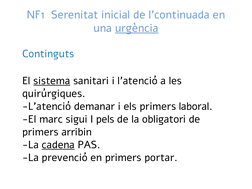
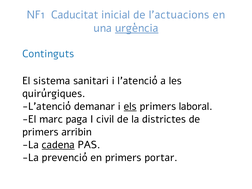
Serenitat: Serenitat -> Caducitat
l’continuada: l’continuada -> l’actuacions
sistema underline: present -> none
els underline: none -> present
sigui: sigui -> paga
pels: pels -> civil
obligatori: obligatori -> districtes
